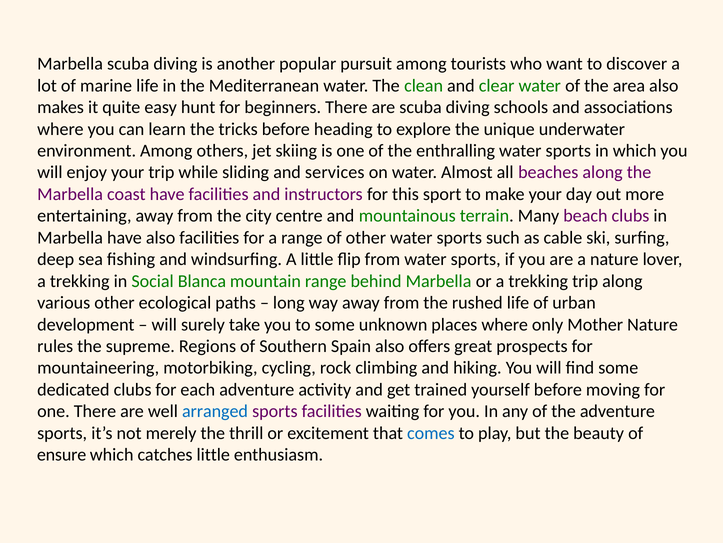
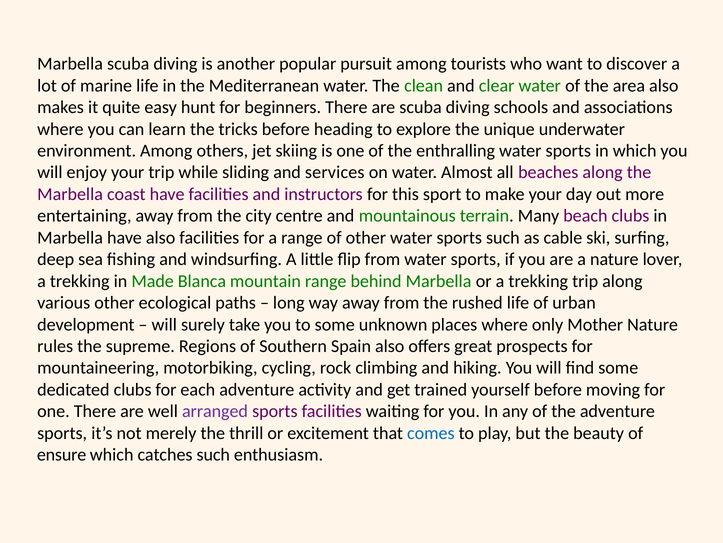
Social: Social -> Made
arranged colour: blue -> purple
catches little: little -> such
